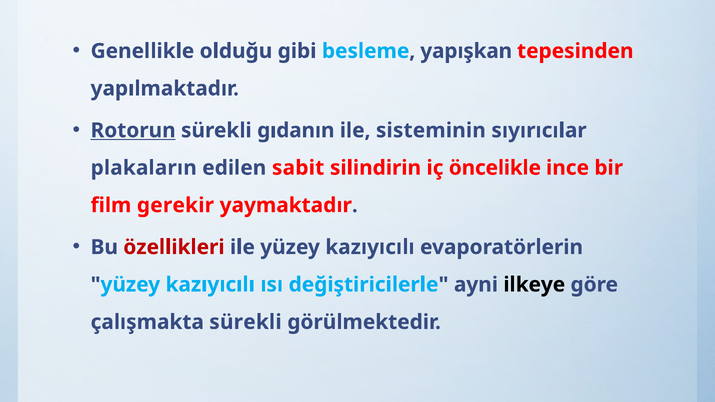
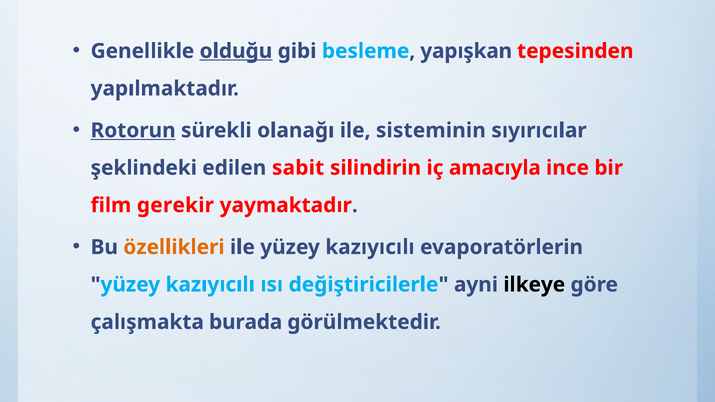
olduğu underline: none -> present
gıdanın: gıdanın -> olanağı
plakaların: plakaların -> şeklindeki
öncelikle: öncelikle -> amacıyla
özellikleri colour: red -> orange
çalışmakta sürekli: sürekli -> burada
